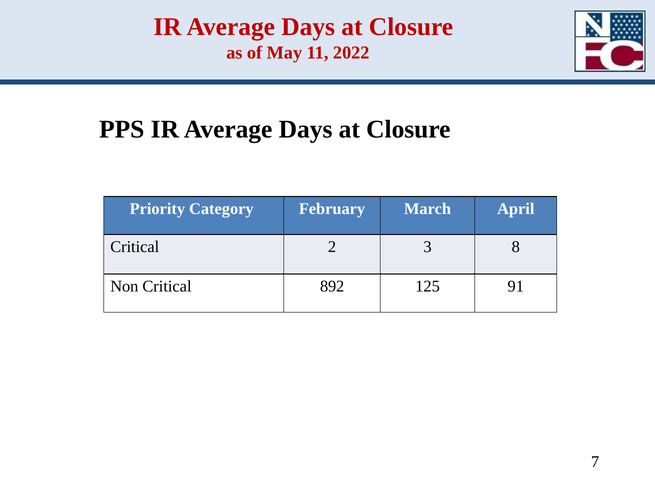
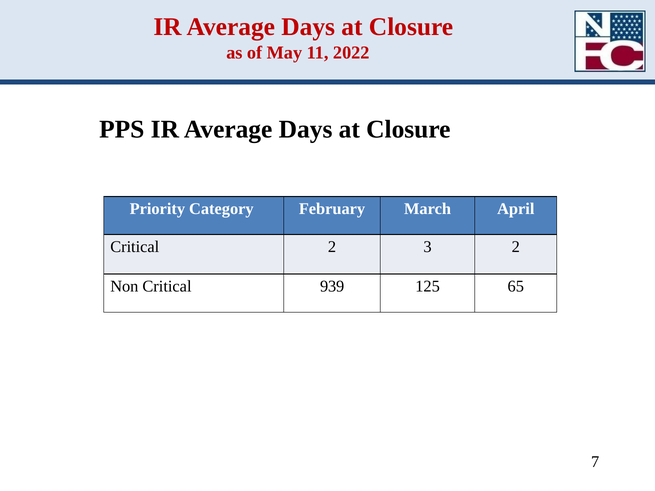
3 8: 8 -> 2
892: 892 -> 939
91: 91 -> 65
